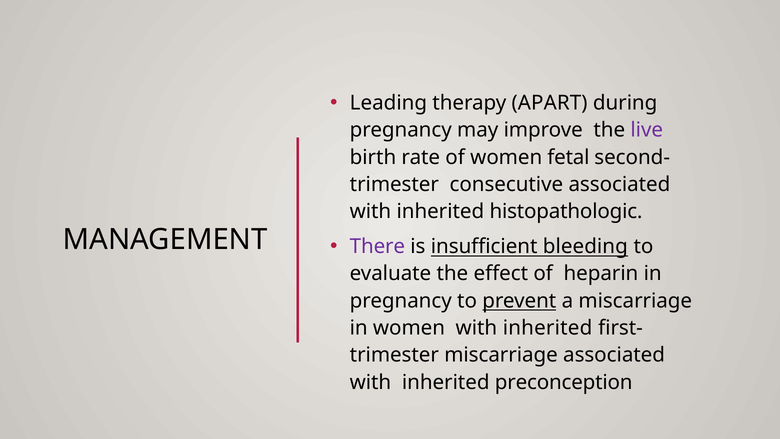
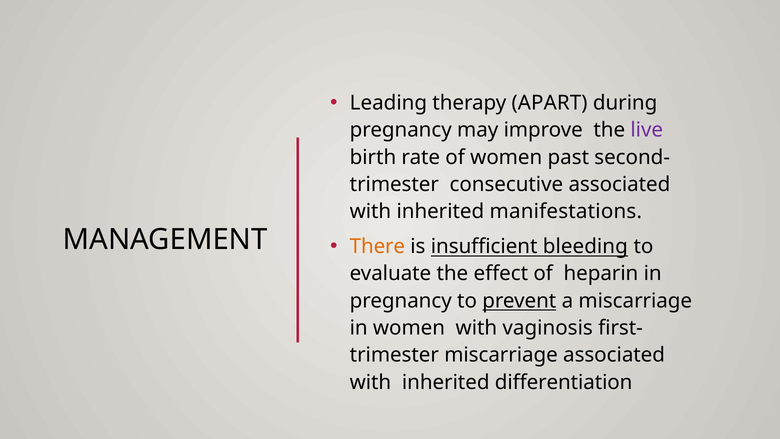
fetal: fetal -> past
histopathologic: histopathologic -> manifestations
There colour: purple -> orange
women with inherited: inherited -> vaginosis
preconception: preconception -> differentiation
